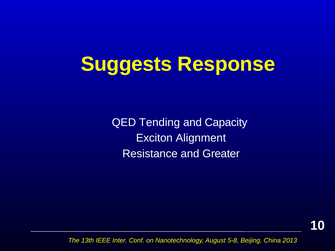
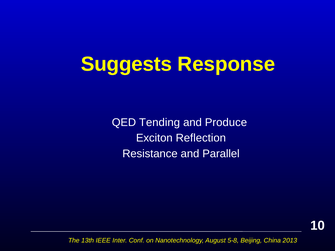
Capacity: Capacity -> Produce
Alignment: Alignment -> Reflection
Greater: Greater -> Parallel
